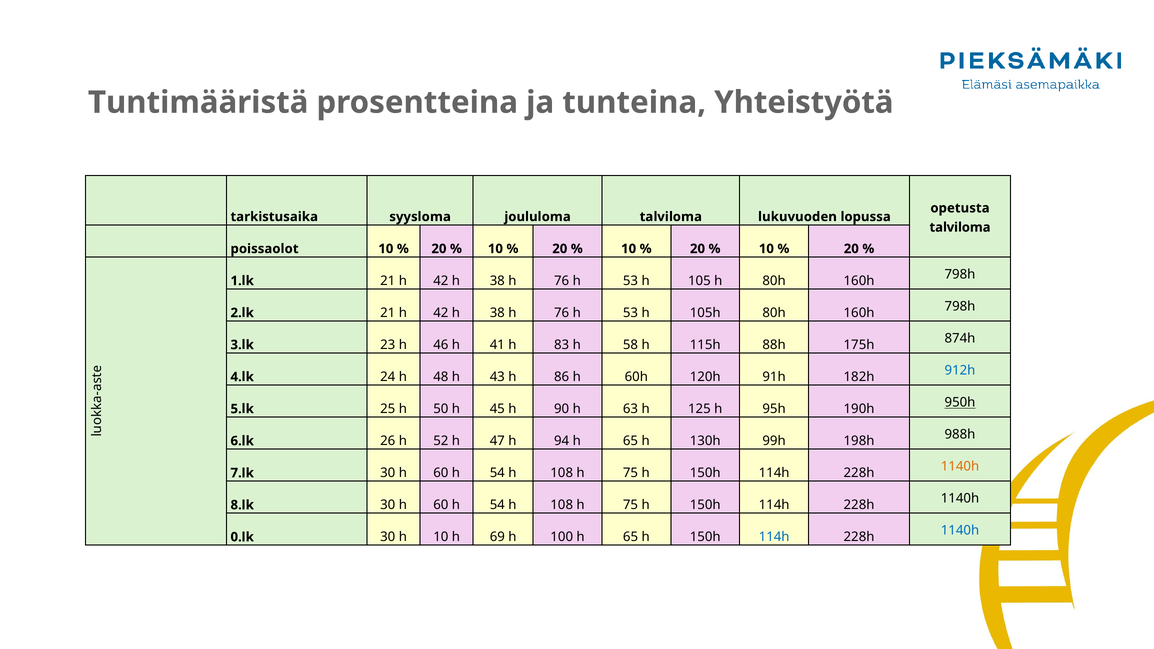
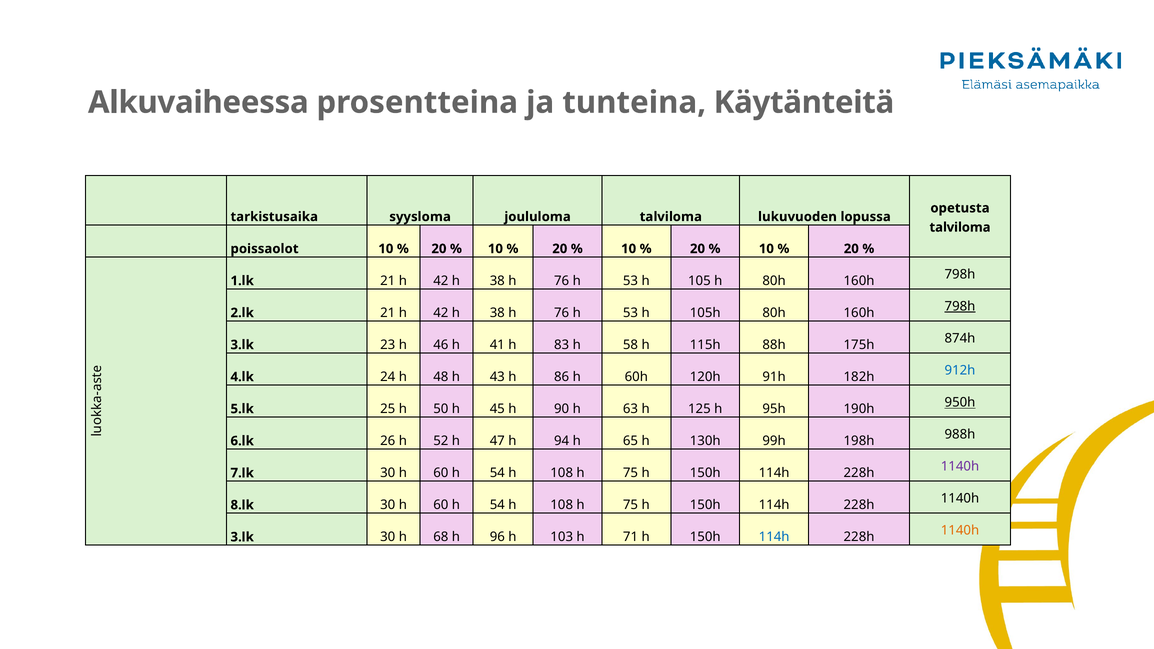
Tuntimääristä: Tuntimääristä -> Alkuvaiheessa
Yhteistyötä: Yhteistyötä -> Käytänteitä
798h at (960, 306) underline: none -> present
1140h at (960, 467) colour: orange -> purple
0.lk at (242, 537): 0.lk -> 3.lk
h 10: 10 -> 68
69: 69 -> 96
100: 100 -> 103
65 at (631, 537): 65 -> 71
1140h at (960, 531) colour: blue -> orange
